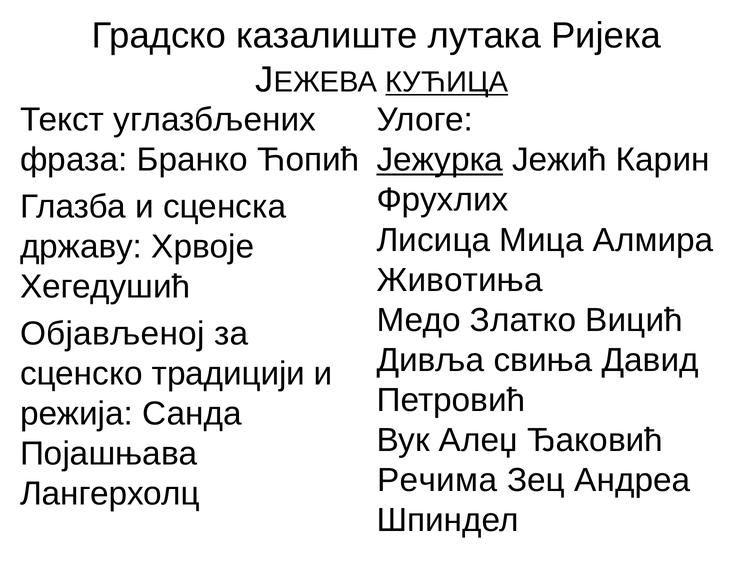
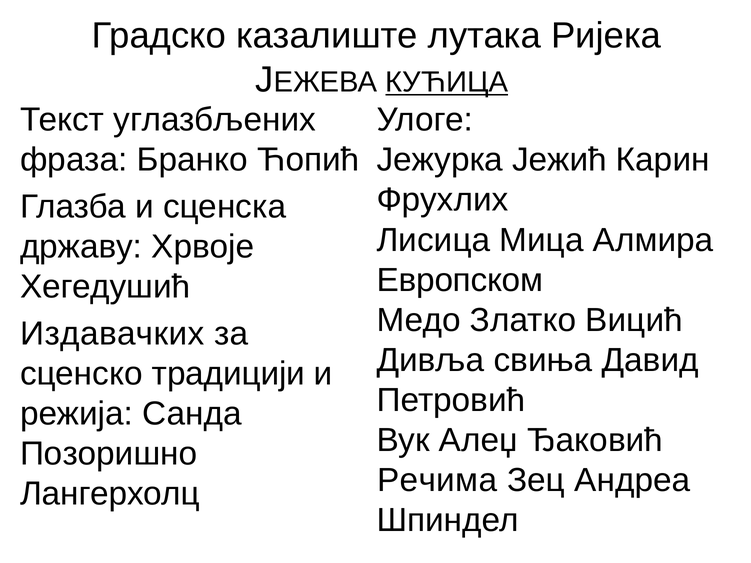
Јежурка underline: present -> none
Животиња: Животиња -> Европском
Објављеној: Објављеној -> Издавачких
Појашњава: Појашњава -> Позоришно
